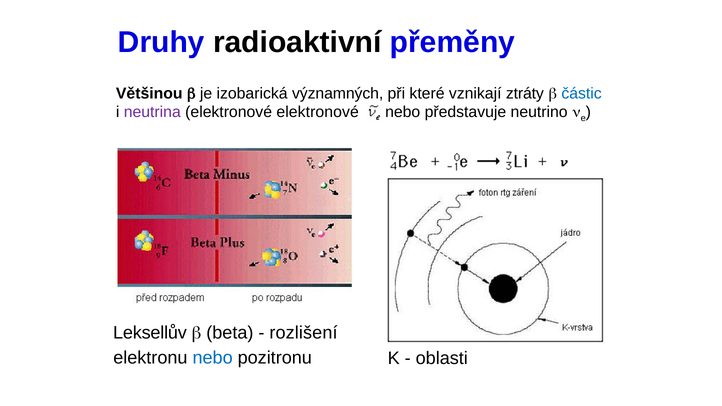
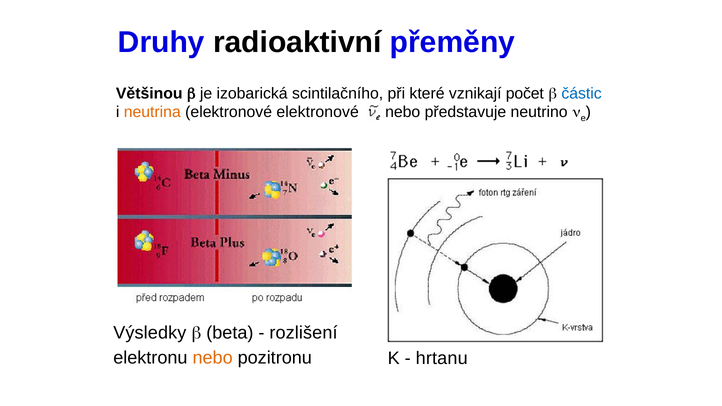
významných: významných -> scintilačního
ztráty: ztráty -> počet
neutrina colour: purple -> orange
Leksellův: Leksellův -> Výsledky
nebo at (213, 358) colour: blue -> orange
oblasti: oblasti -> hrtanu
